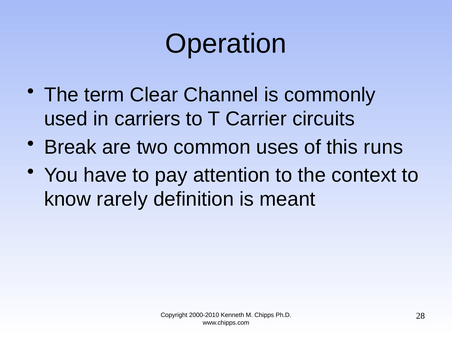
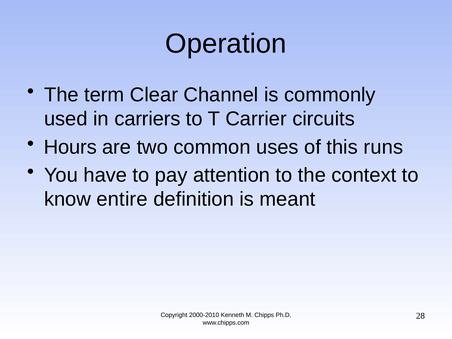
Break: Break -> Hours
rarely: rarely -> entire
